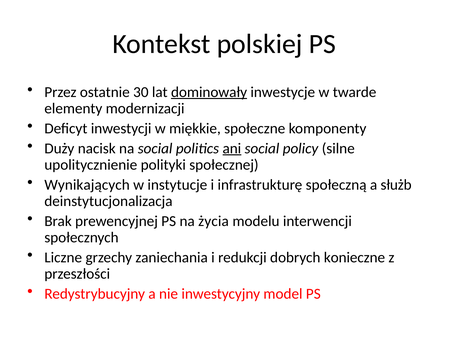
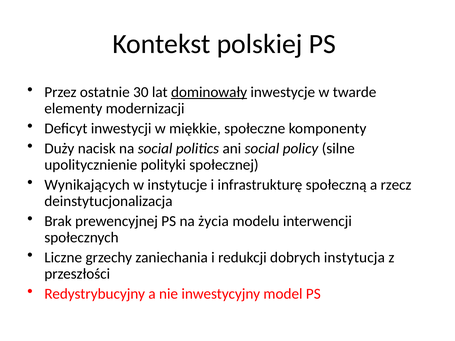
ani underline: present -> none
służb: służb -> rzecz
konieczne: konieczne -> instytucja
